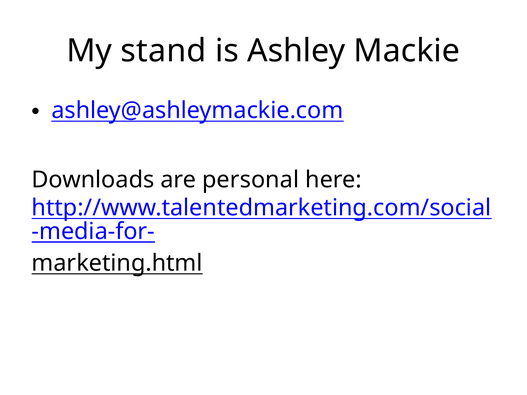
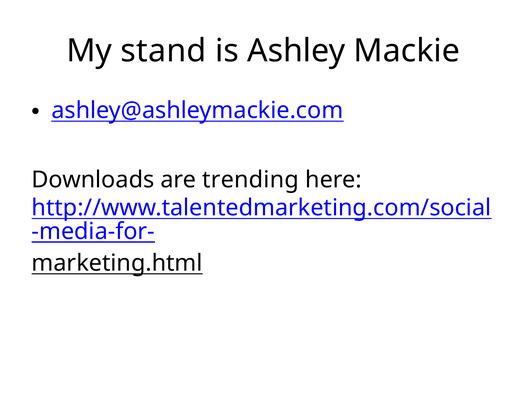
personal: personal -> trending
